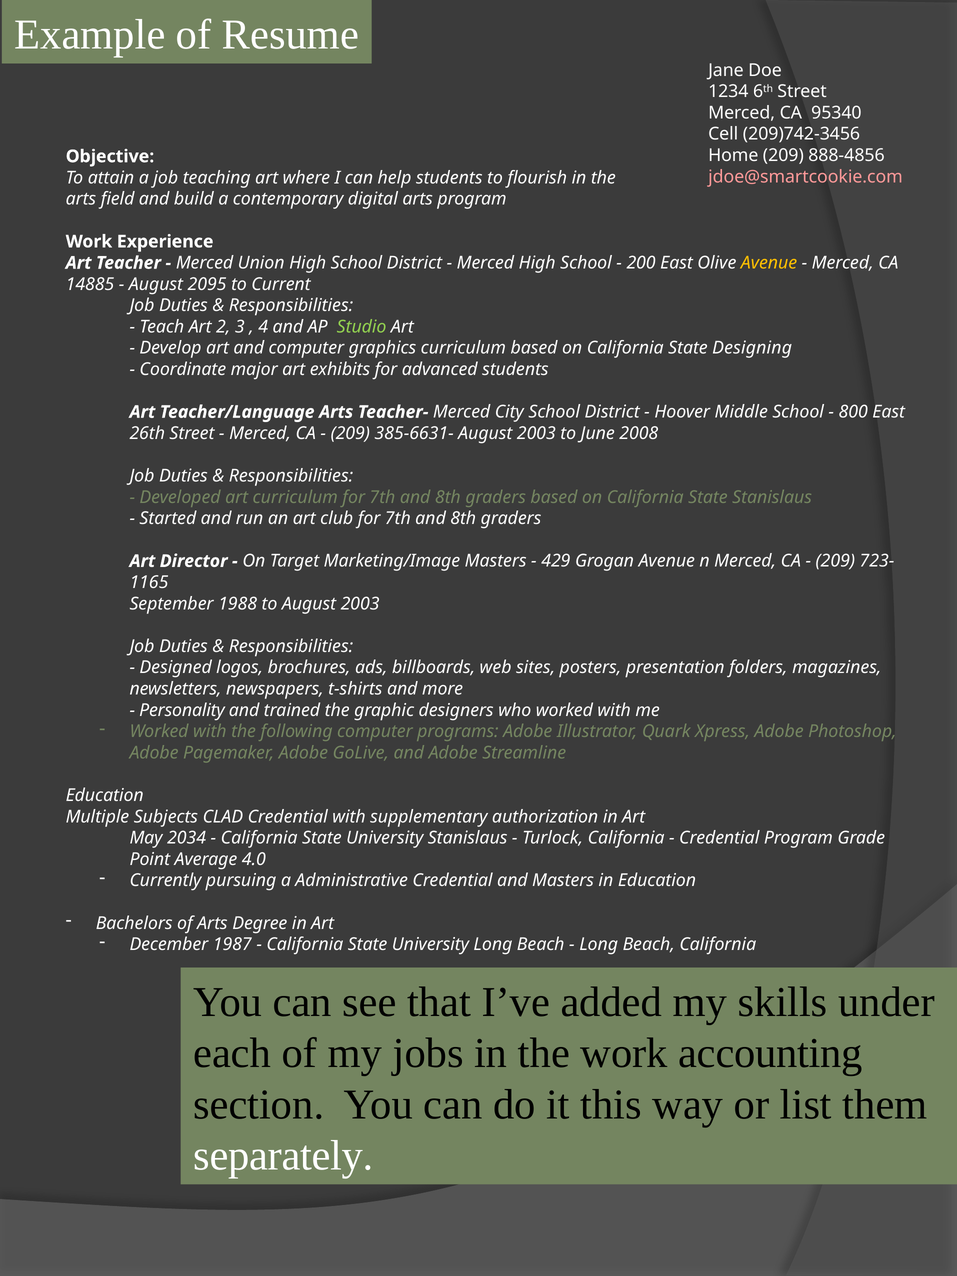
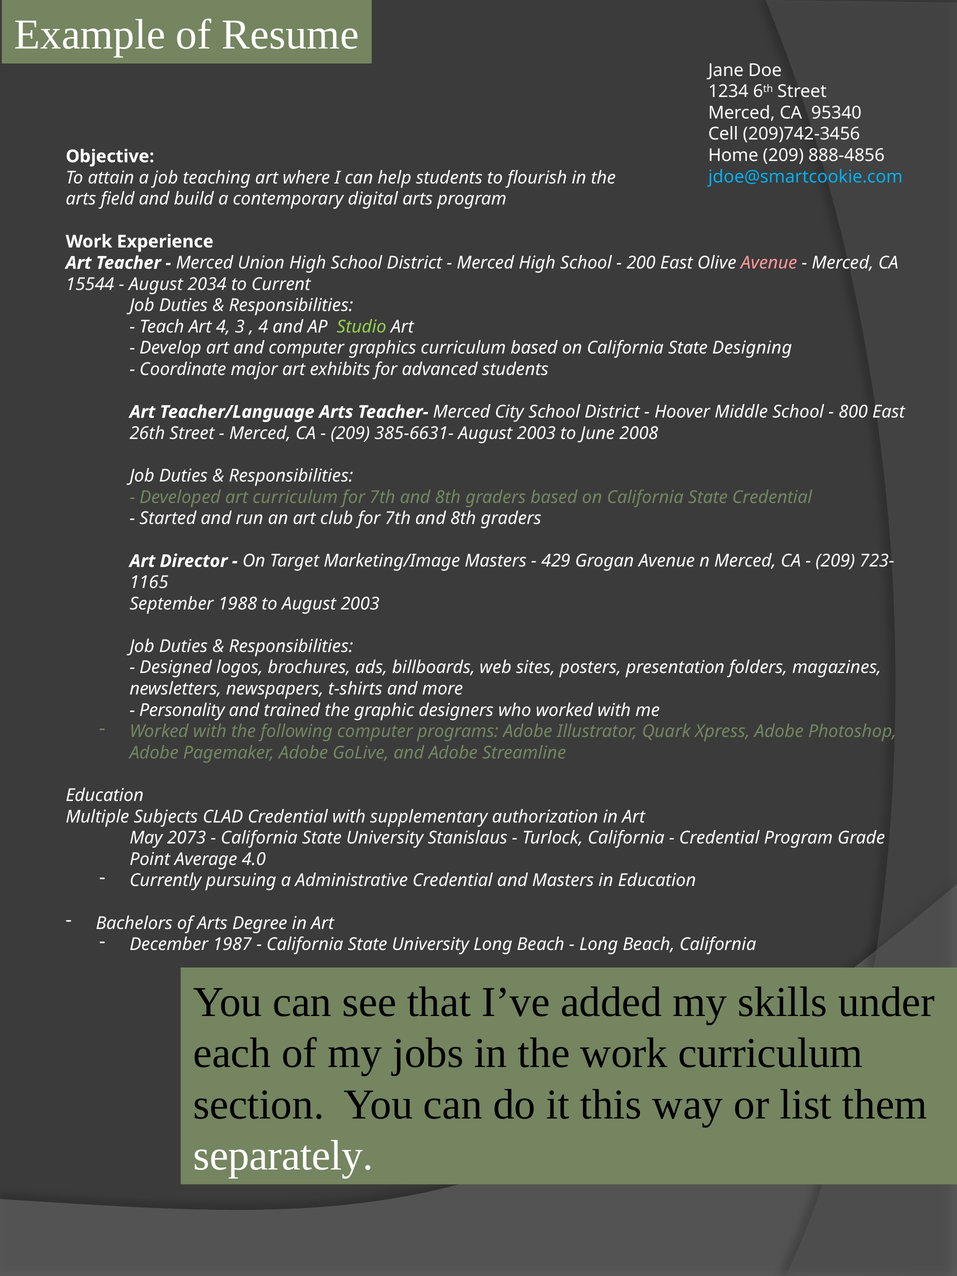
jdoe@smartcookie.com colour: pink -> light blue
Avenue at (769, 263) colour: yellow -> pink
14885: 14885 -> 15544
2095: 2095 -> 2034
Art 2: 2 -> 4
State Stanislaus: Stanislaus -> Credential
2034: 2034 -> 2073
work accounting: accounting -> curriculum
